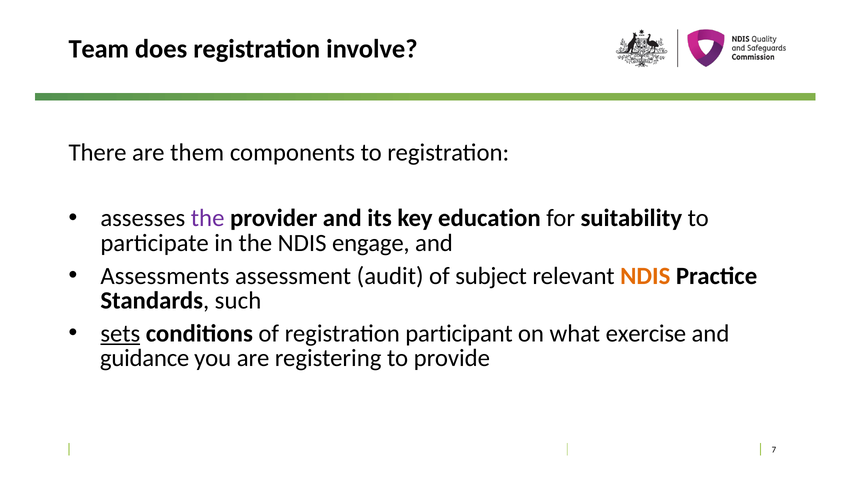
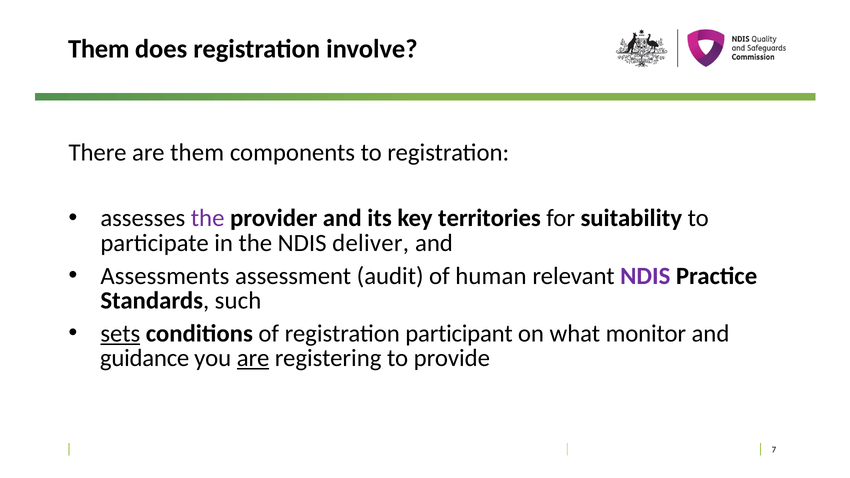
Team at (99, 49): Team -> Them
education: education -> territories
engage: engage -> deliver
subject: subject -> human
NDIS at (645, 276) colour: orange -> purple
exercise: exercise -> monitor
are at (253, 358) underline: none -> present
